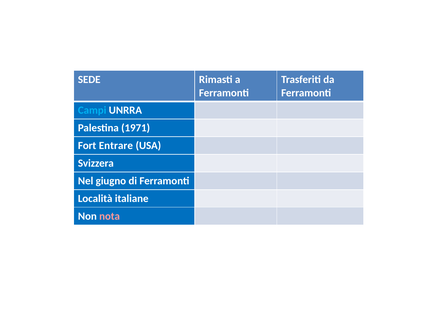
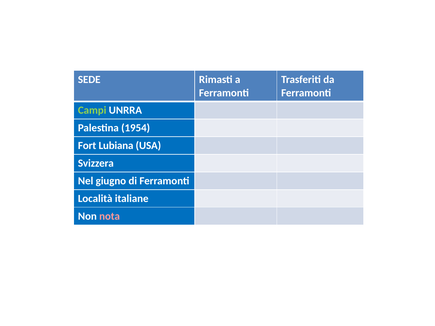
Campi colour: light blue -> light green
1971: 1971 -> 1954
Entrare: Entrare -> Lubiana
